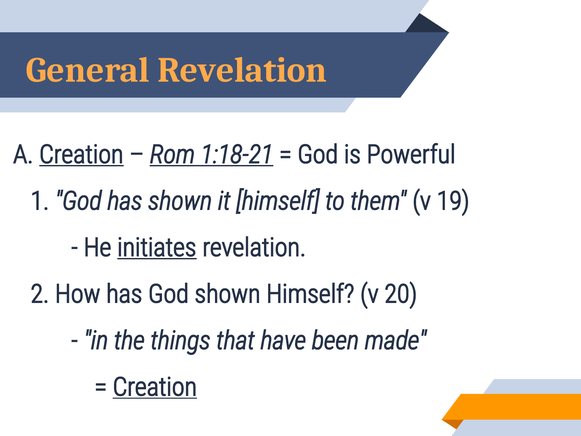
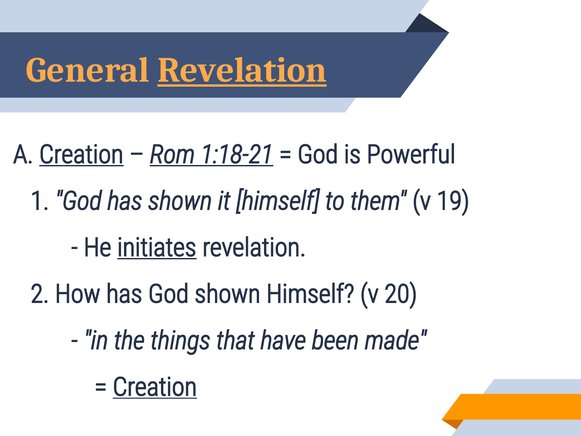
Revelation at (242, 70) underline: none -> present
